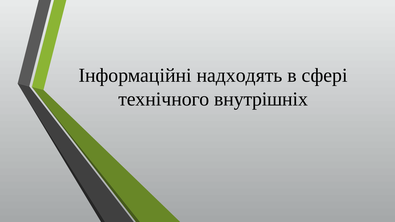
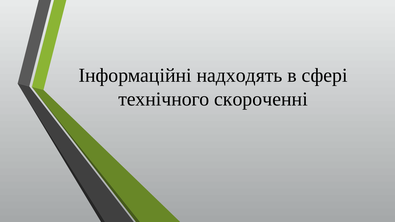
внутрішніх: внутрішніх -> скороченні
